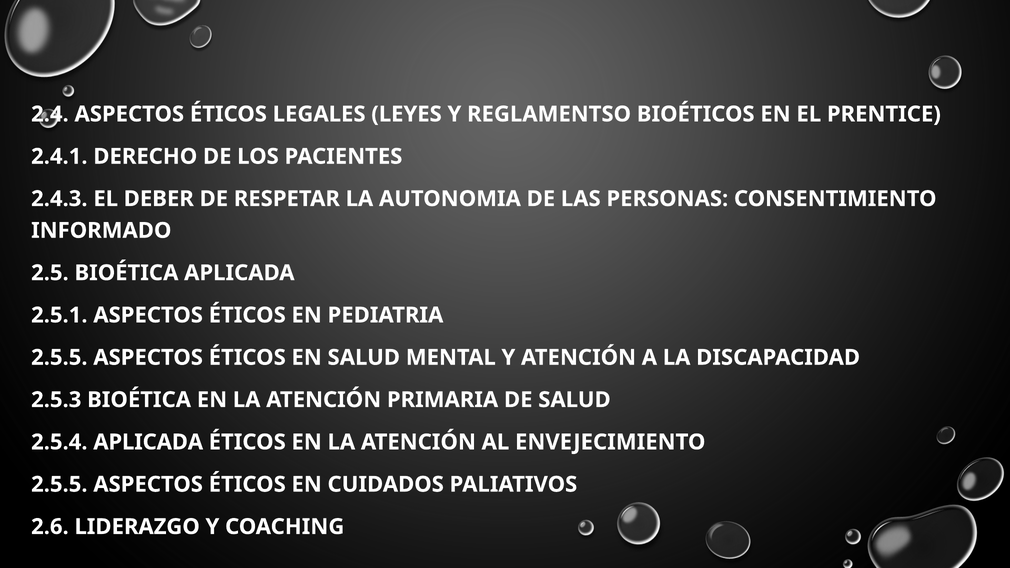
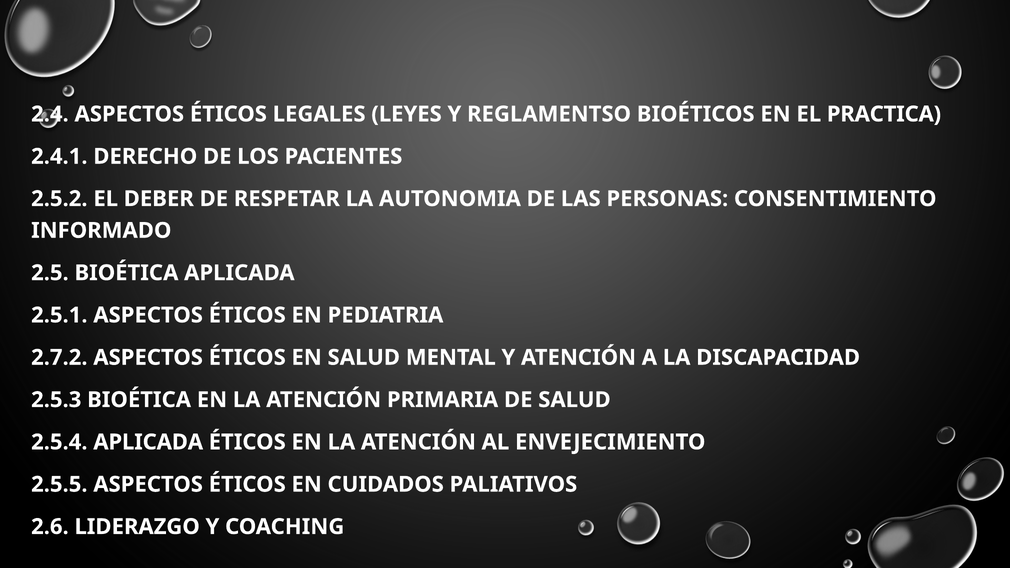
PRENTICE: PRENTICE -> PRACTICA
2.4.3: 2.4.3 -> 2.5.2
2.5.5 at (59, 358): 2.5.5 -> 2.7.2
